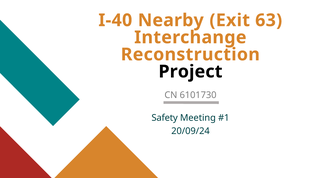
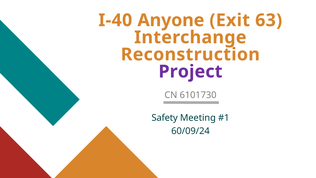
Nearby: Nearby -> Anyone
Project colour: black -> purple
20/09/24: 20/09/24 -> 60/09/24
